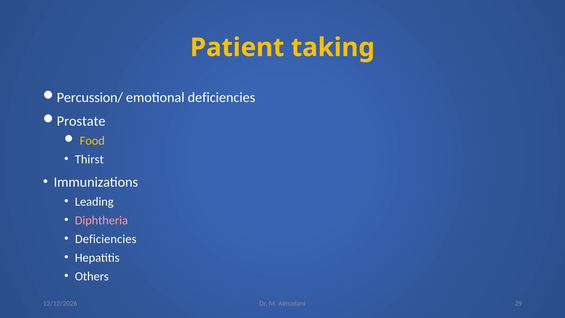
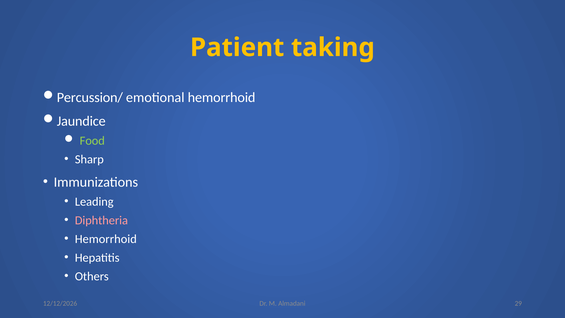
emotional deficiencies: deficiencies -> hemorrhoid
Prostate: Prostate -> Jaundice
Food colour: yellow -> light green
Thirst: Thirst -> Sharp
Deficiencies at (106, 239): Deficiencies -> Hemorrhoid
